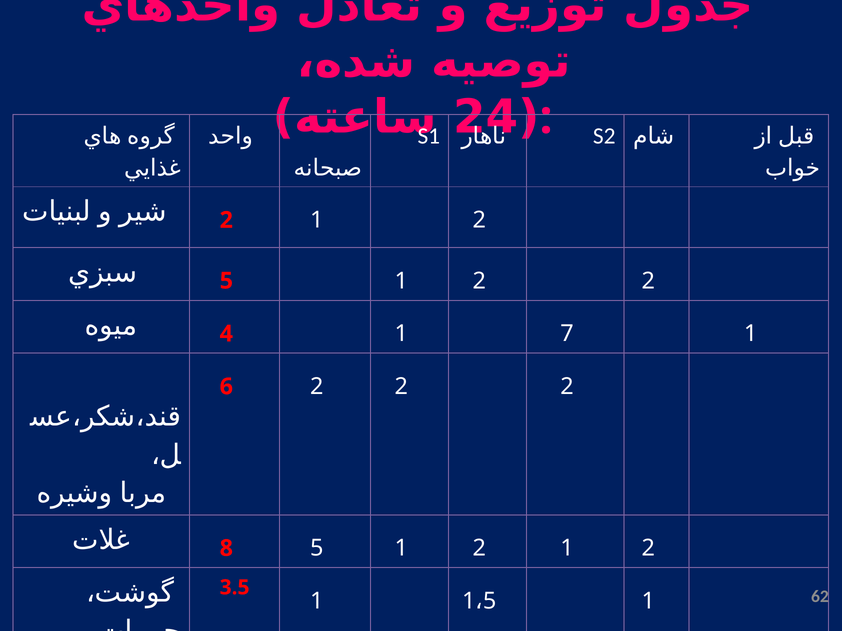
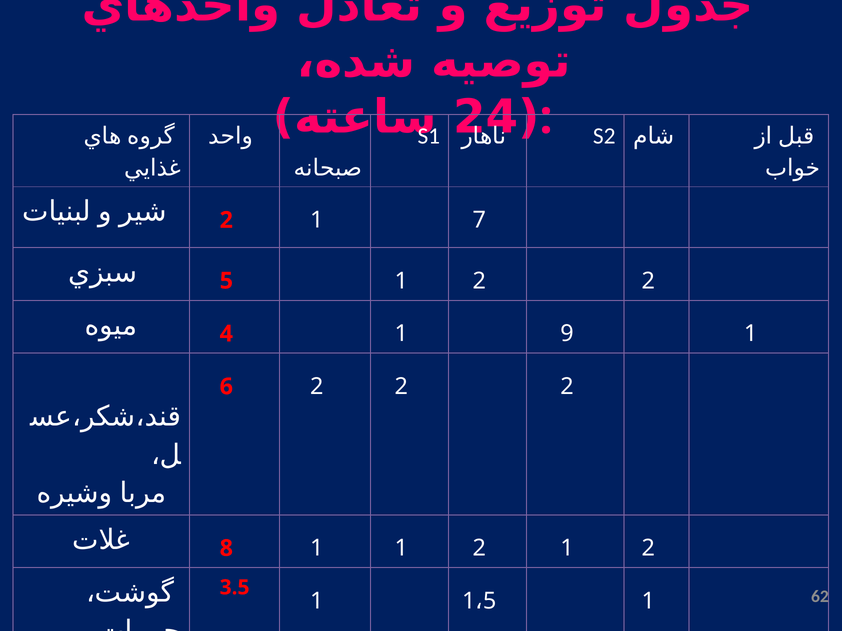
2 at (479, 220): 2 -> 7
7: 7 -> 9
8 5: 5 -> 1
